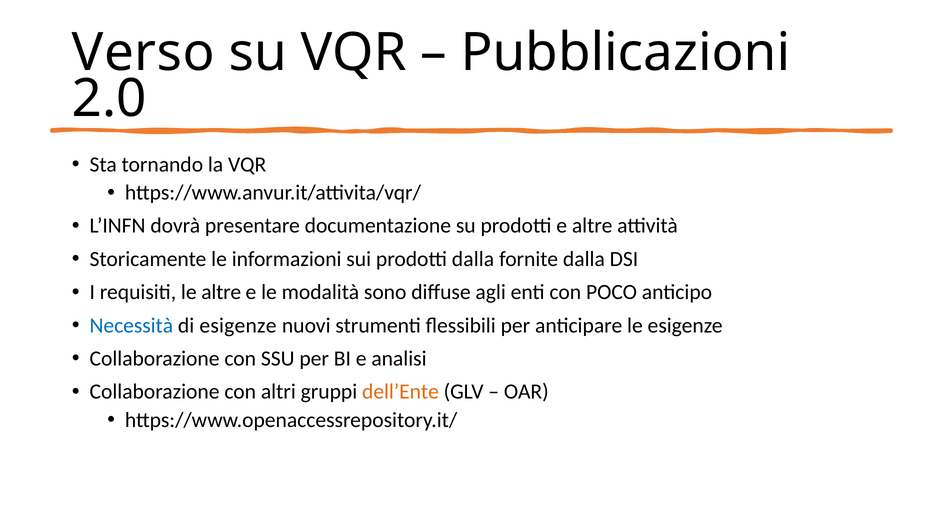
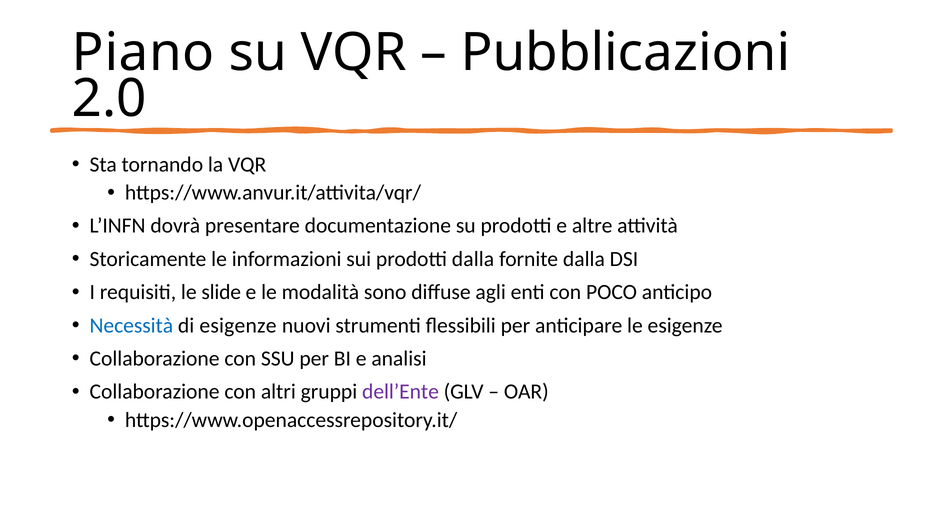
Verso: Verso -> Piano
le altre: altre -> slide
dell’Ente colour: orange -> purple
